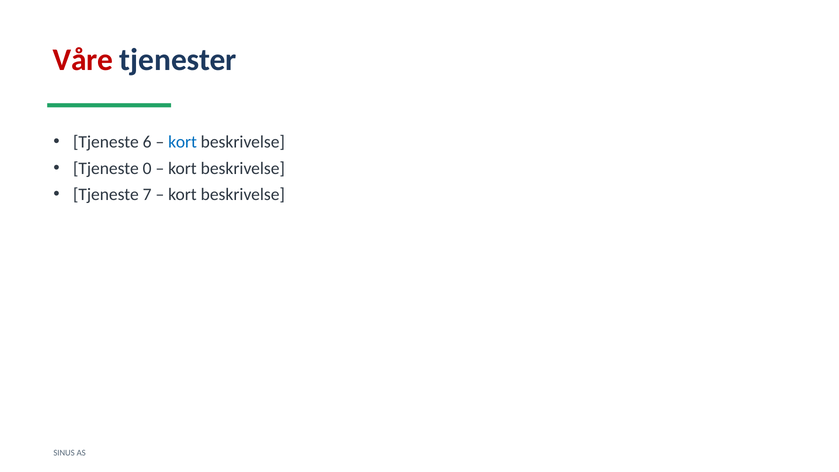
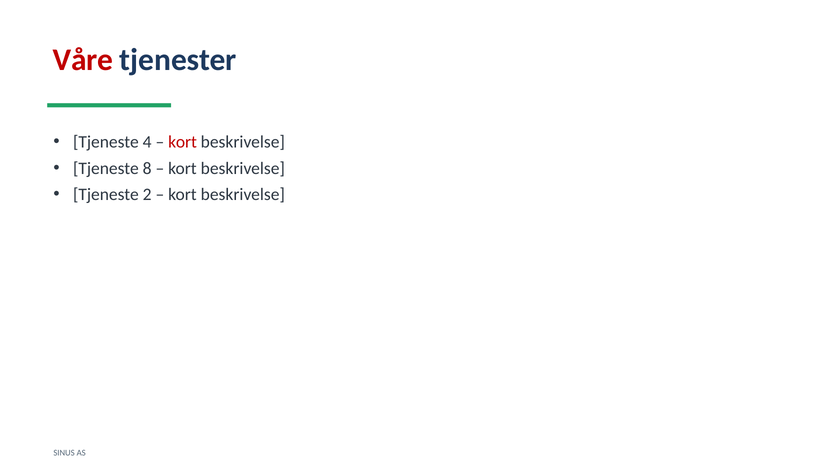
6: 6 -> 4
kort at (183, 142) colour: blue -> red
0: 0 -> 8
7: 7 -> 2
